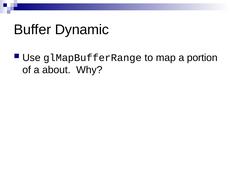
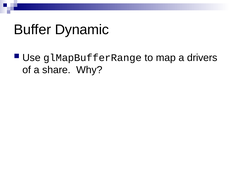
portion: portion -> drivers
about: about -> share
